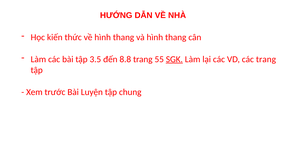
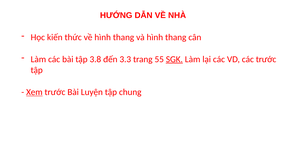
3.5: 3.5 -> 3.8
8.8: 8.8 -> 3.3
các trang: trang -> trước
Xem underline: none -> present
